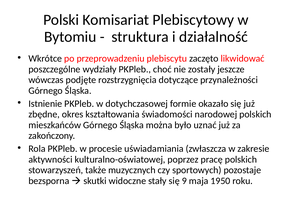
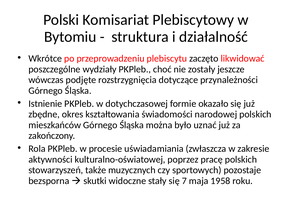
9: 9 -> 7
1950: 1950 -> 1958
